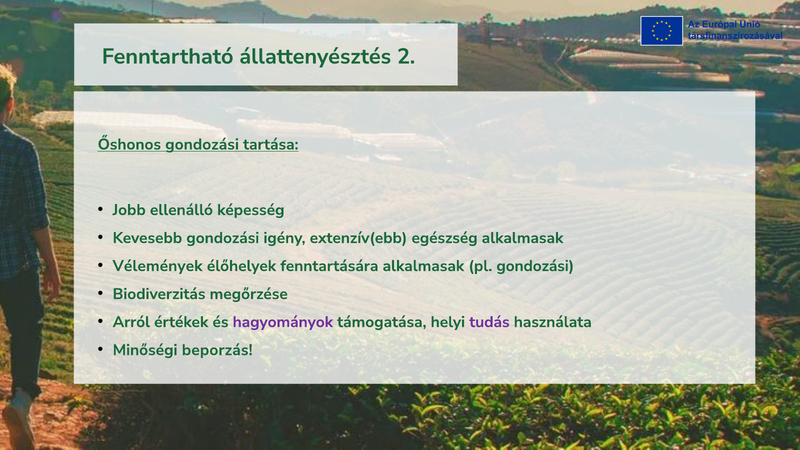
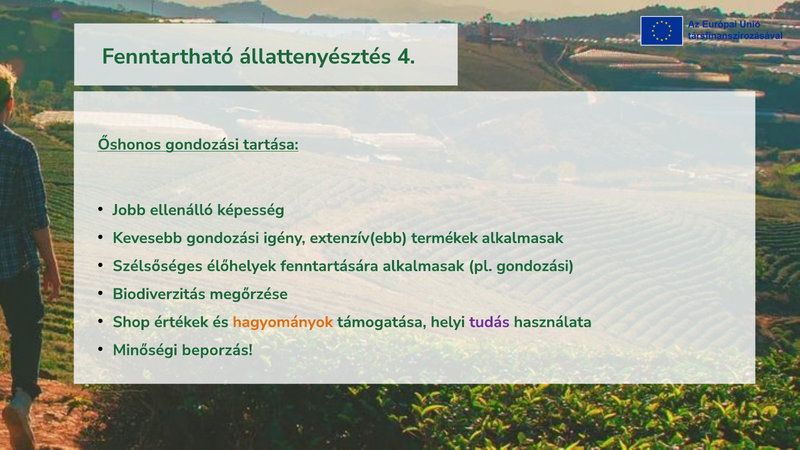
2: 2 -> 4
egészség: egészség -> termékek
Vélemények: Vélemények -> Szélsőséges
Arról: Arról -> Shop
hagyományok colour: purple -> orange
